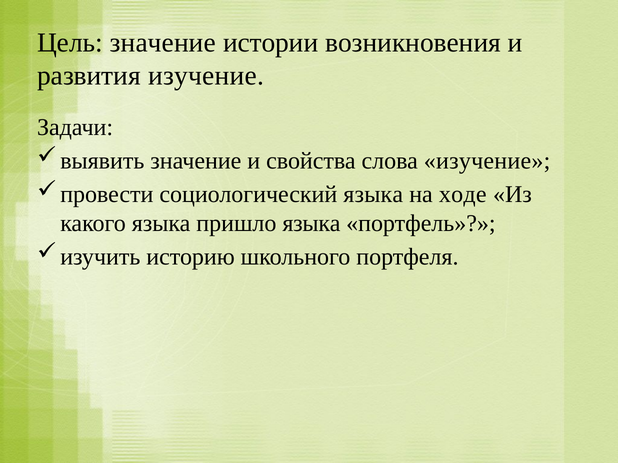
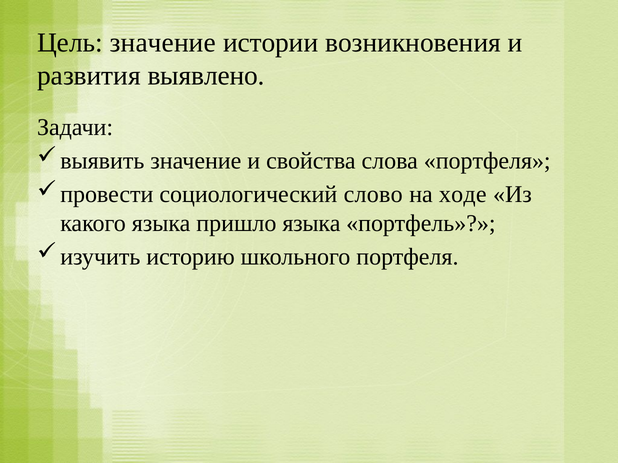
развития изучение: изучение -> выявлено
слова изучение: изучение -> портфеля
социологический языка: языка -> слово
